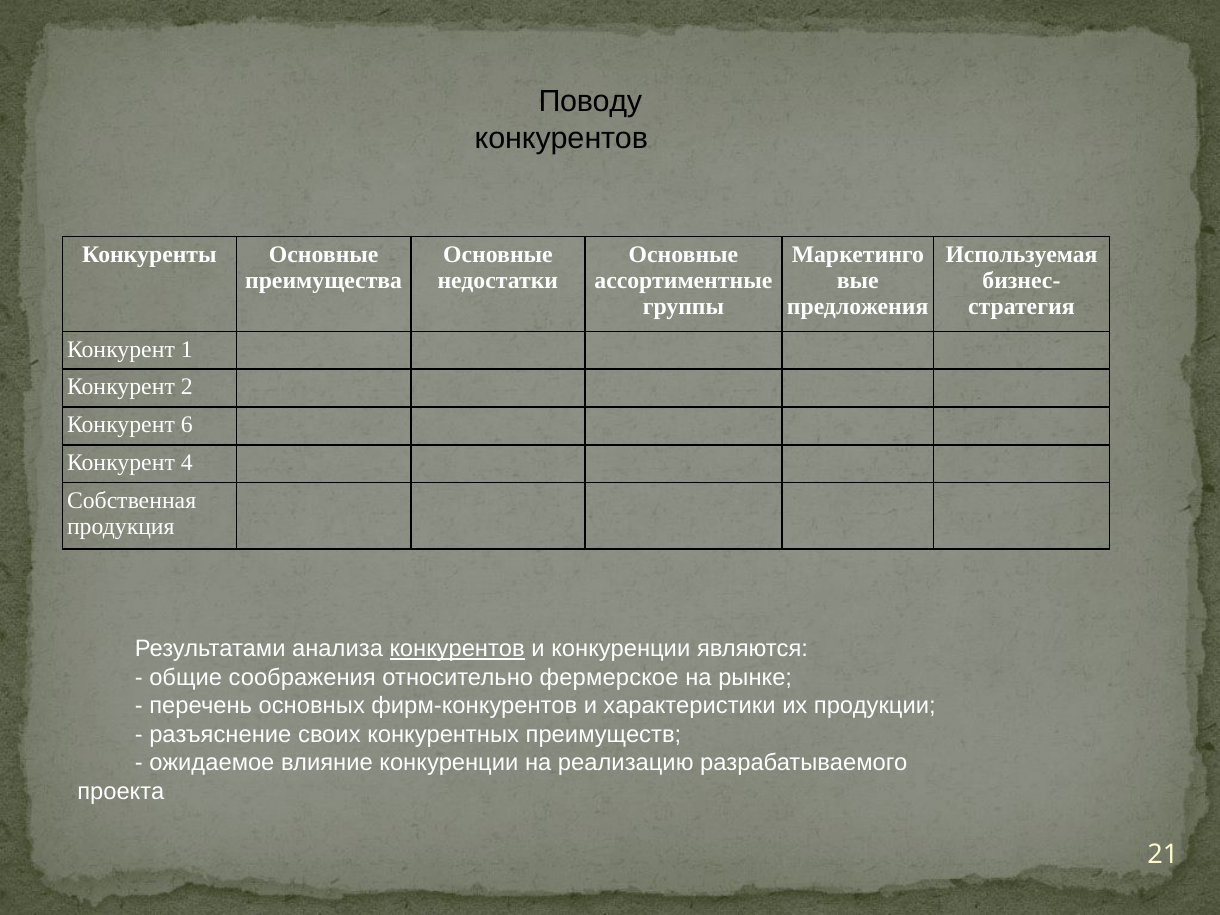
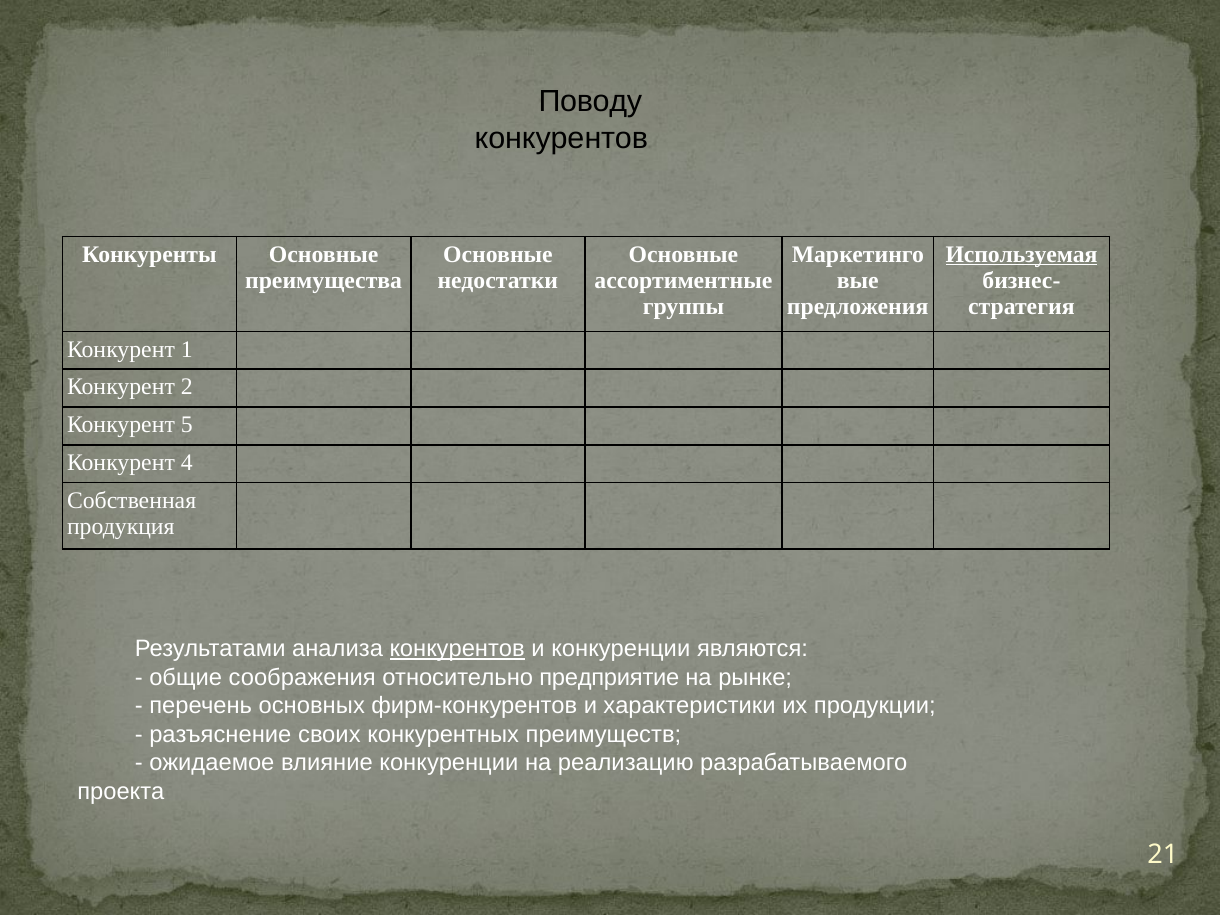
Используемая underline: none -> present
6: 6 -> 5
фермерское: фермерское -> предприятие
